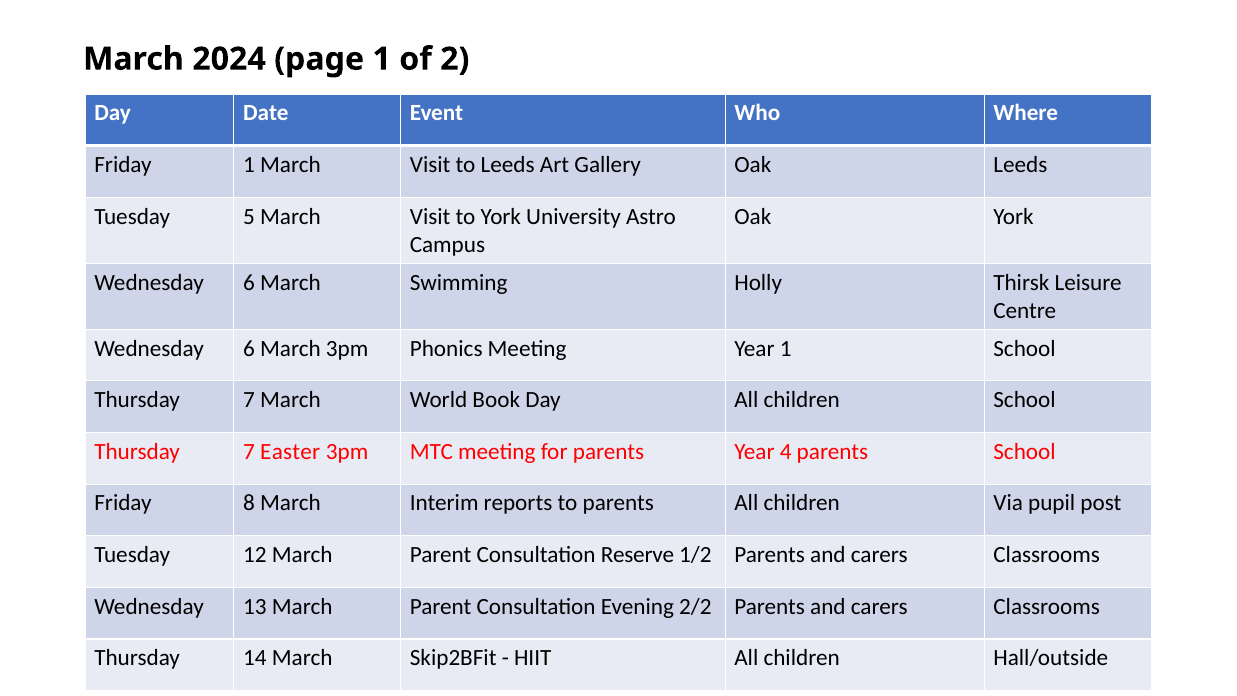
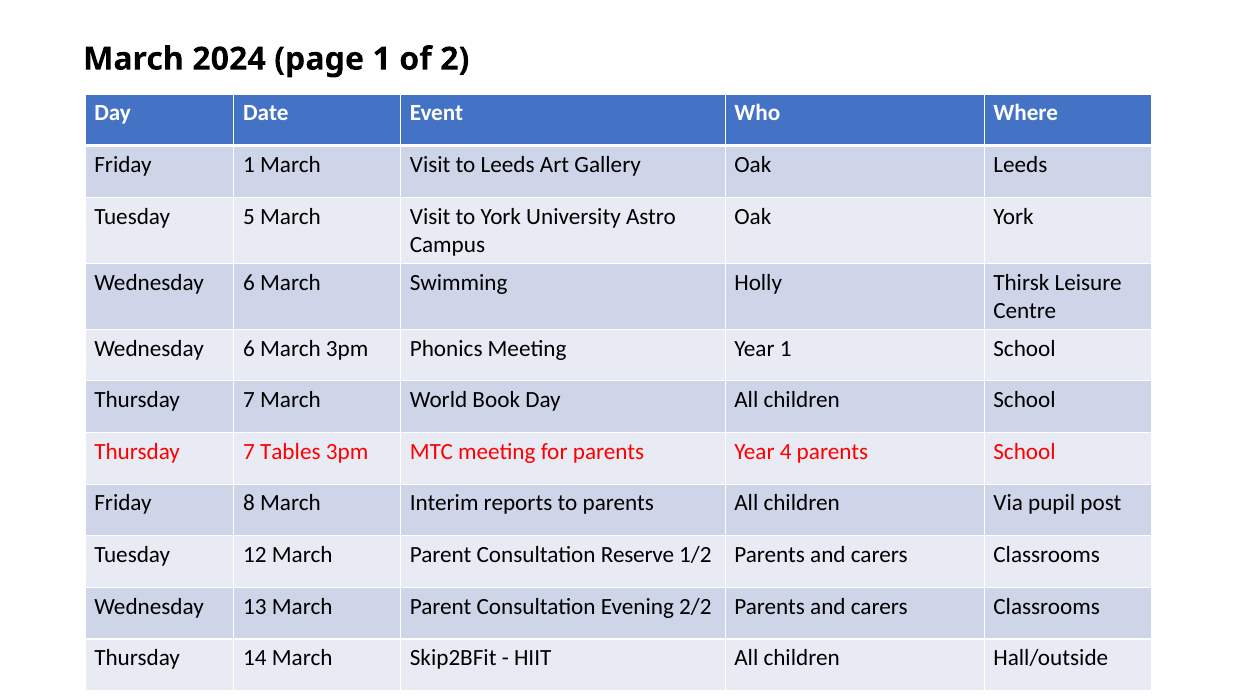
Easter: Easter -> Tables
